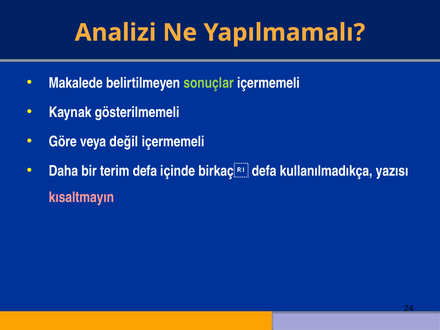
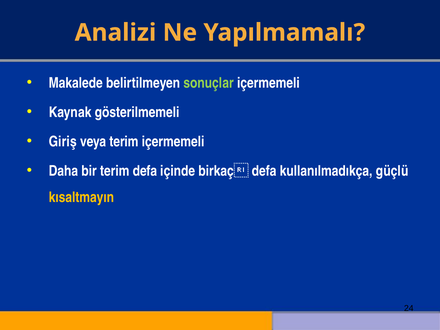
Göre: Göre -> Giriş
veya değil: değil -> terim
yazısı: yazısı -> güçlü
kısaltmayın colour: pink -> yellow
